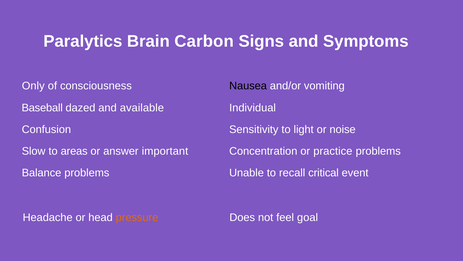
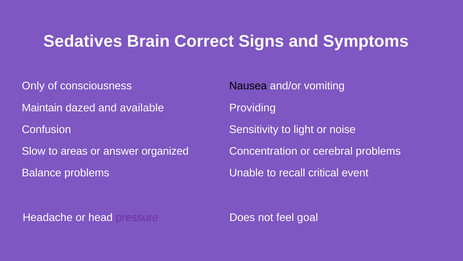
Paralytics: Paralytics -> Sedatives
Carbon: Carbon -> Correct
Baseball: Baseball -> Maintain
Individual: Individual -> Providing
important: important -> organized
practice: practice -> cerebral
pressure colour: orange -> purple
